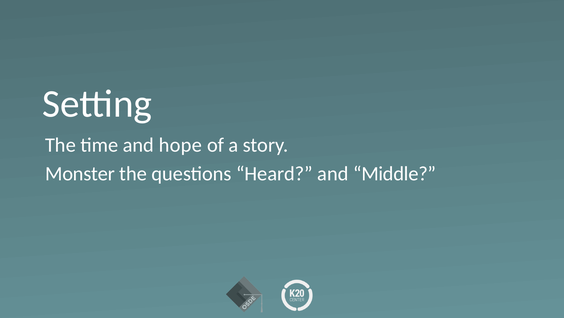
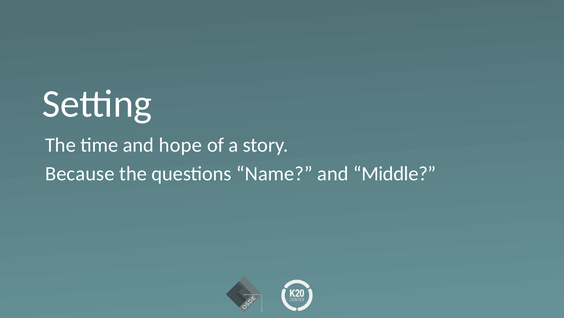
Monster: Monster -> Because
Heard: Heard -> Name
